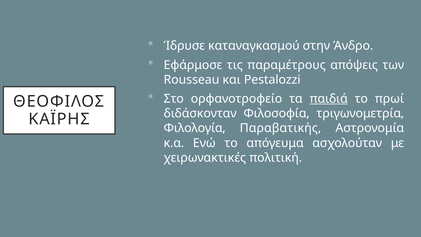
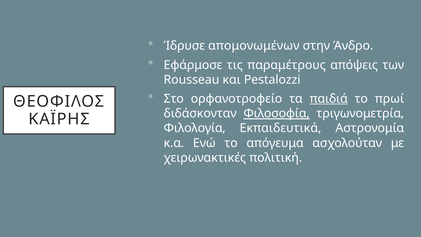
καταναγκασμού: καταναγκασμού -> απομονωμένων
Φιλοσοφία underline: none -> present
Παραβατικής: Παραβατικής -> Εκπαιδευτικά
